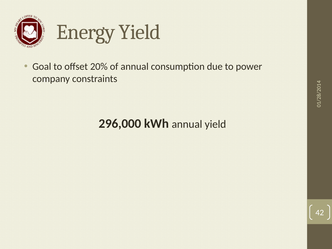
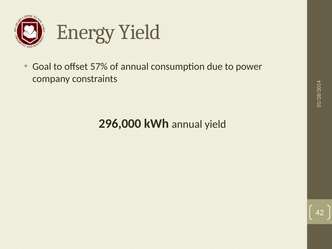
20%: 20% -> 57%
